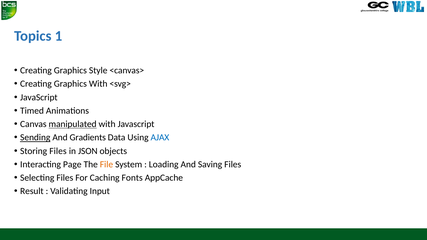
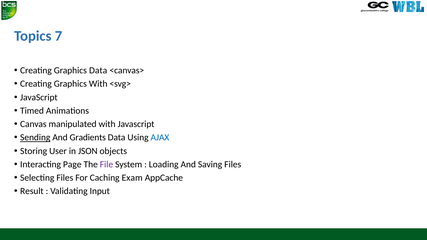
1: 1 -> 7
Graphics Style: Style -> Data
manipulated underline: present -> none
Storing Files: Files -> User
File colour: orange -> purple
Fonts: Fonts -> Exam
